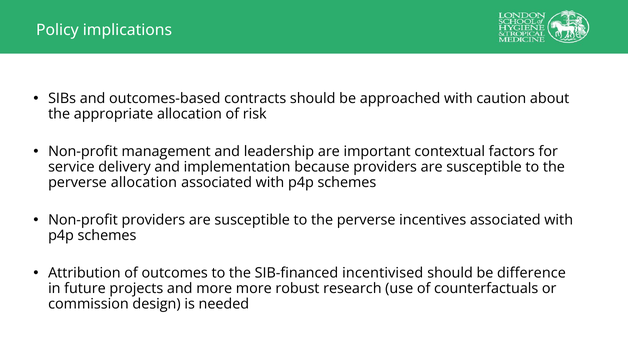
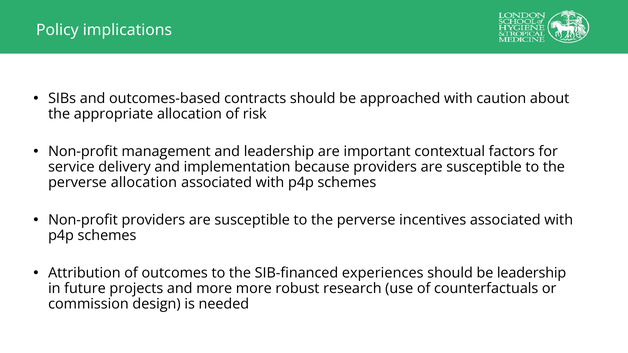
incentivised: incentivised -> experiences
be difference: difference -> leadership
